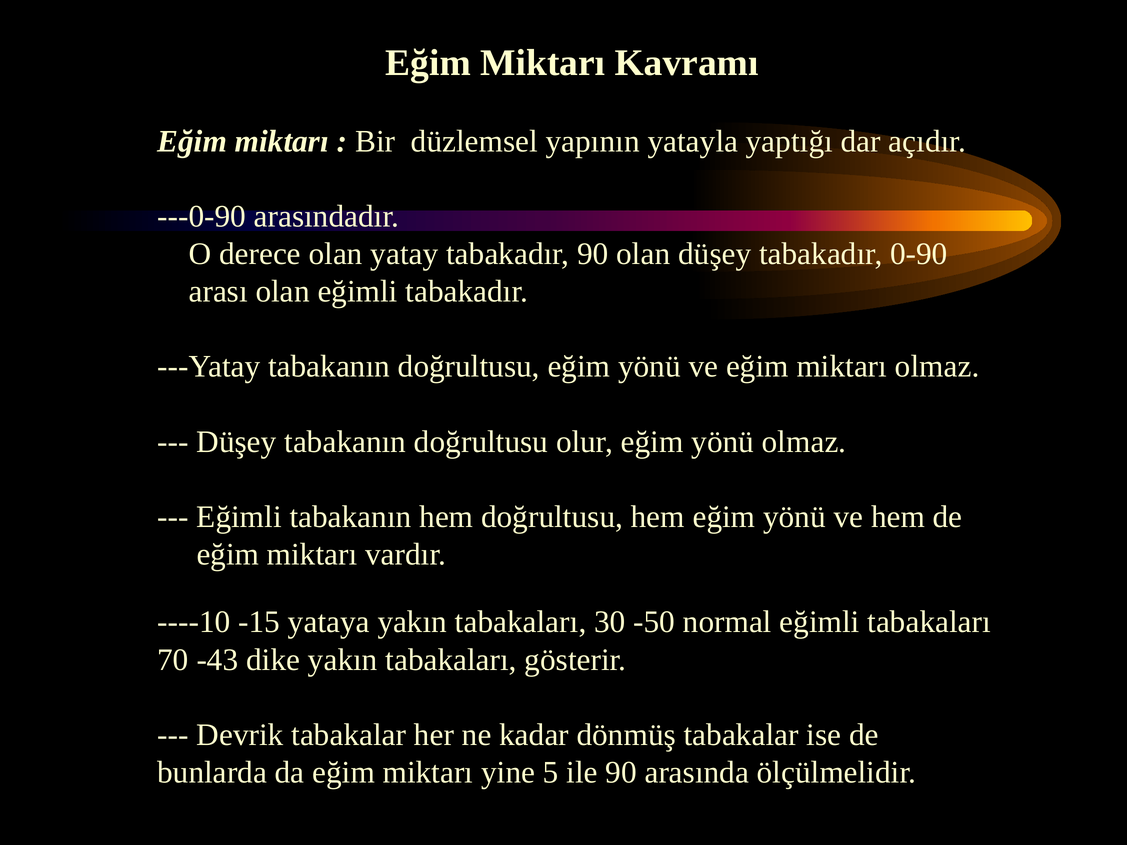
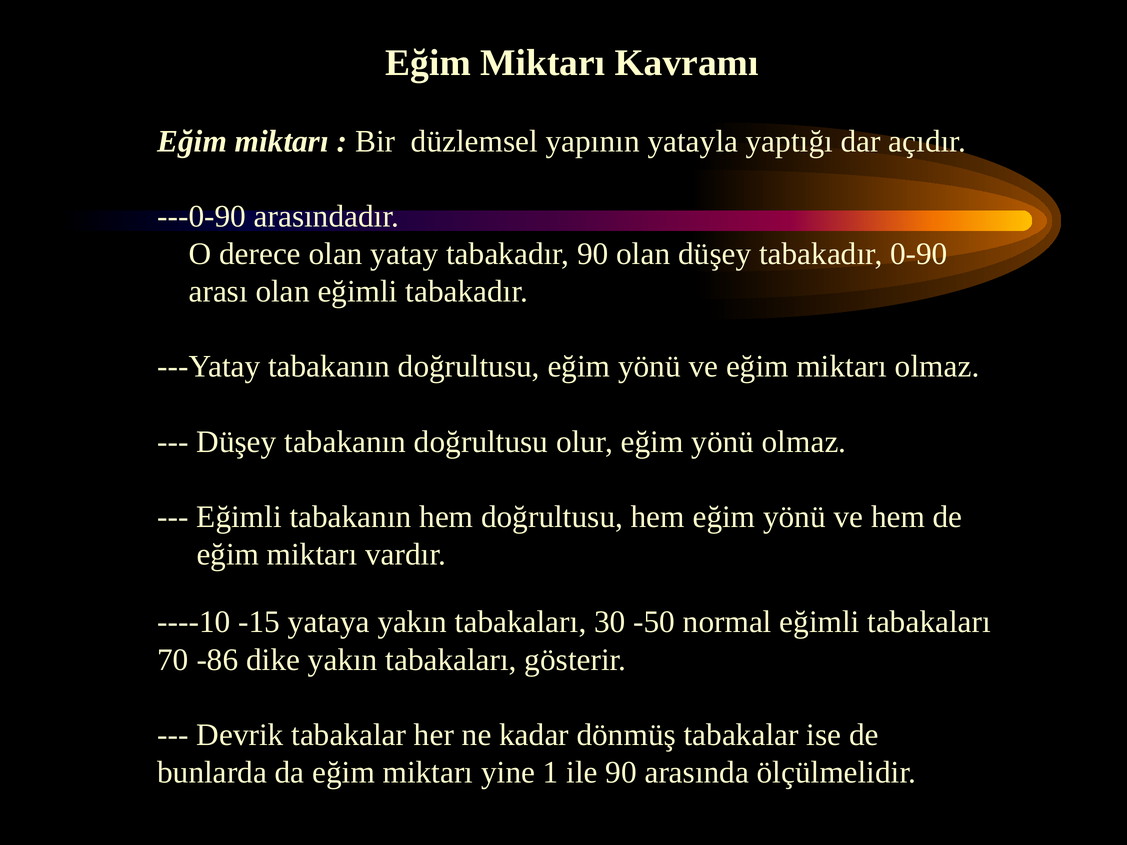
-43: -43 -> -86
5: 5 -> 1
